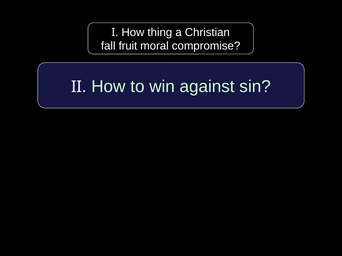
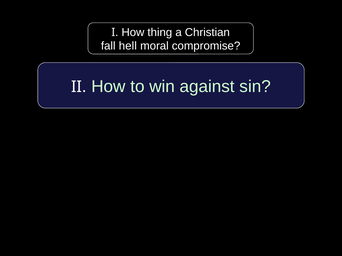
fruit: fruit -> hell
